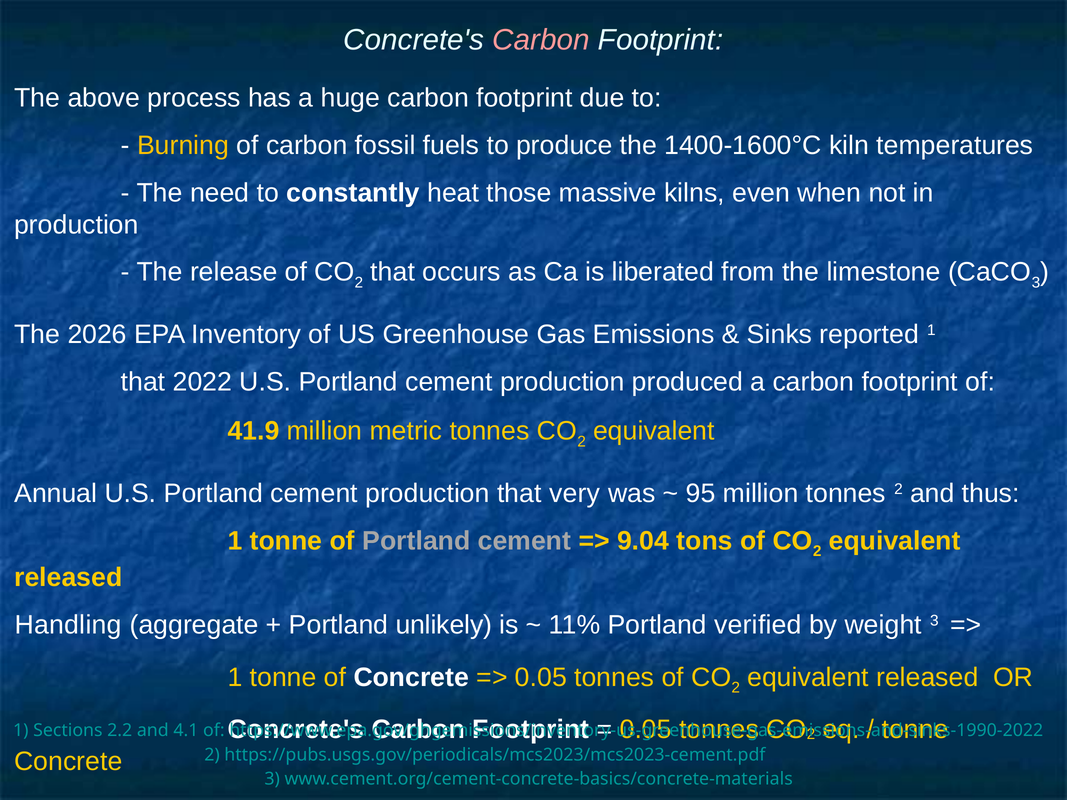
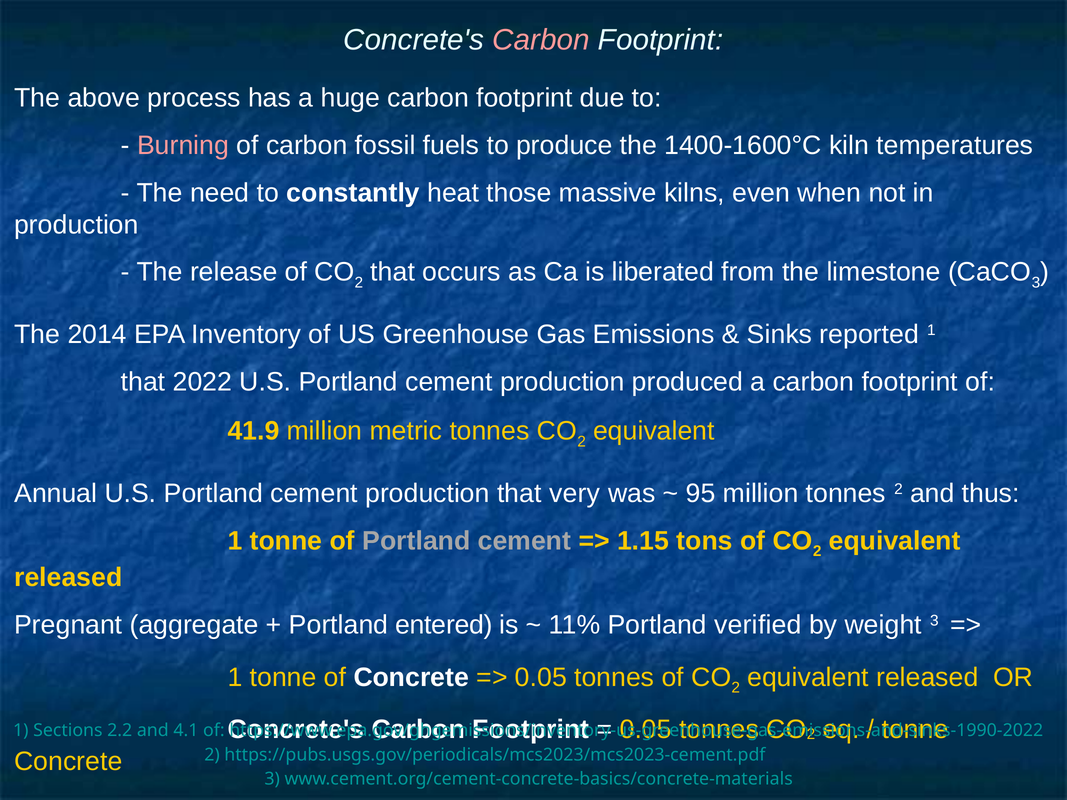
Burning colour: yellow -> pink
2026: 2026 -> 2014
9.04: 9.04 -> 1.15
Handling: Handling -> Pregnant
unlikely: unlikely -> entered
